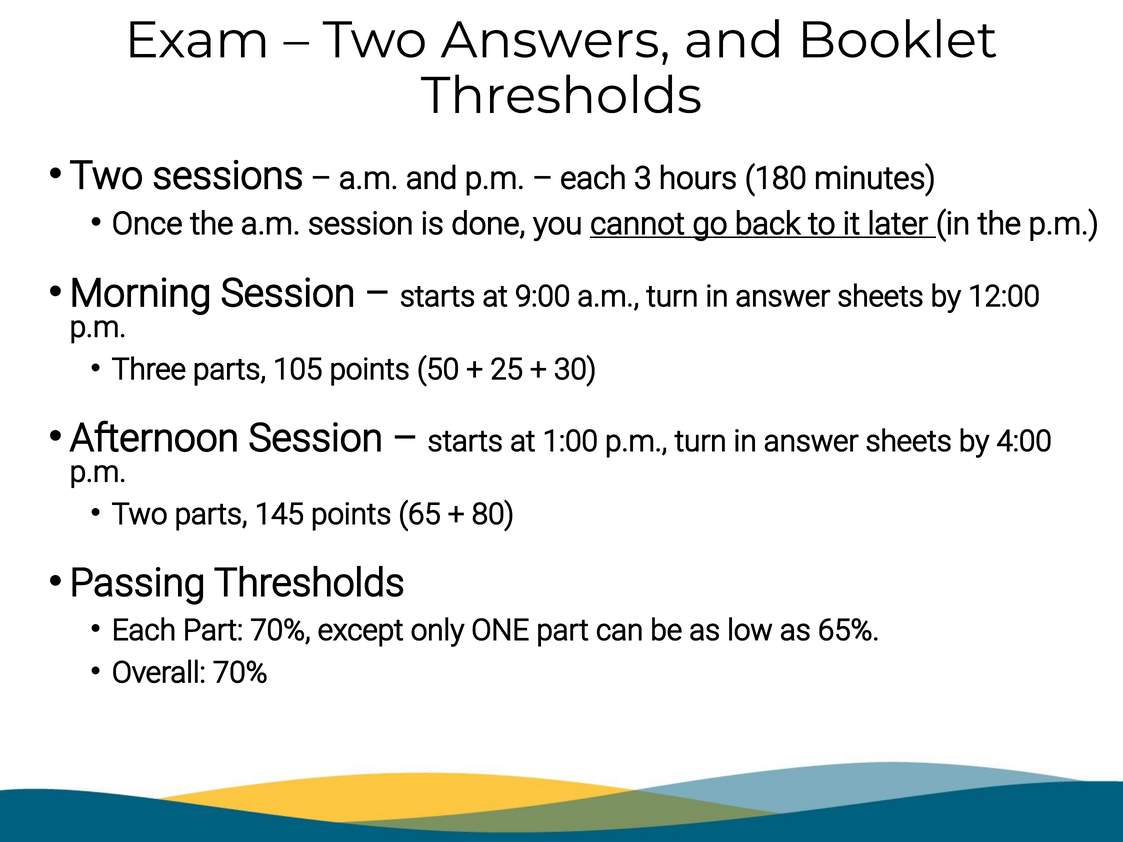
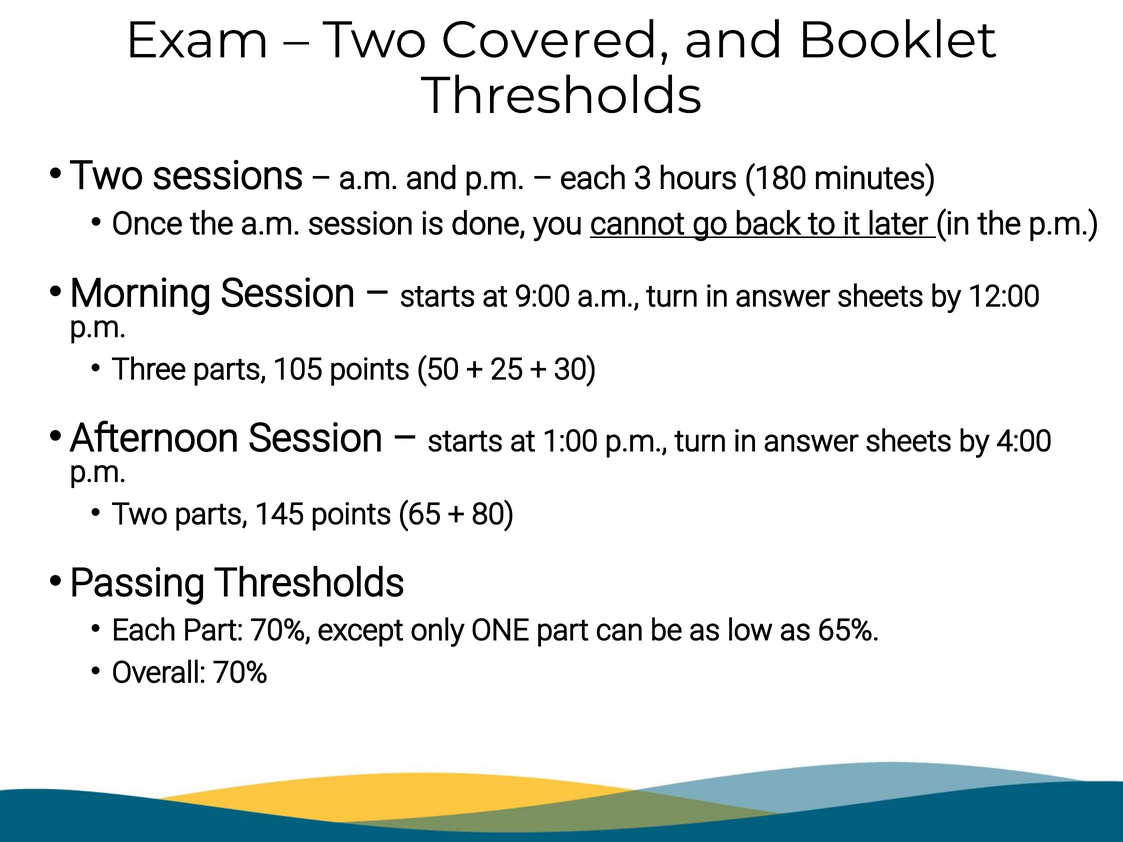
Answers: Answers -> Covered
